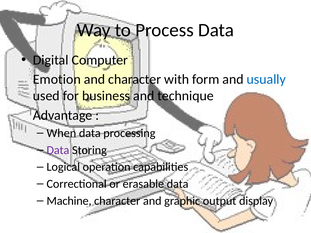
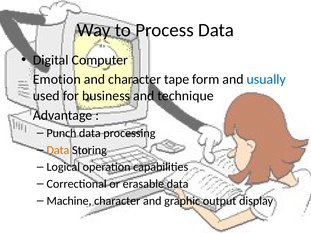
with: with -> tape
When: When -> Punch
Data at (58, 150) colour: purple -> orange
